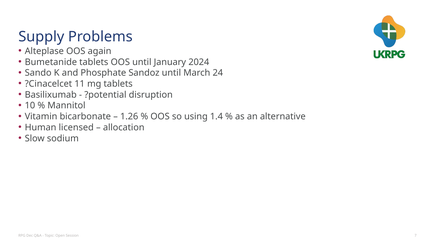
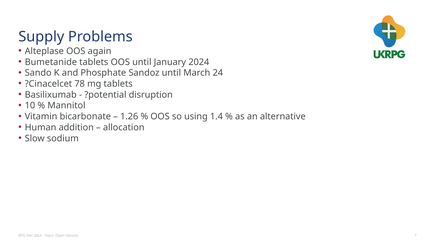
11: 11 -> 78
licensed: licensed -> addition
